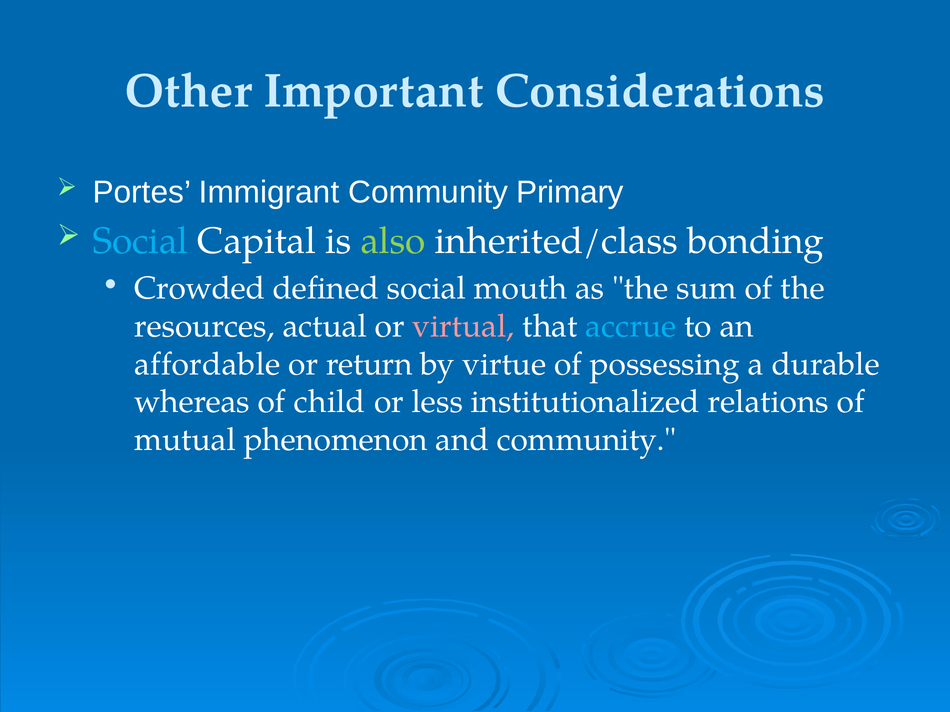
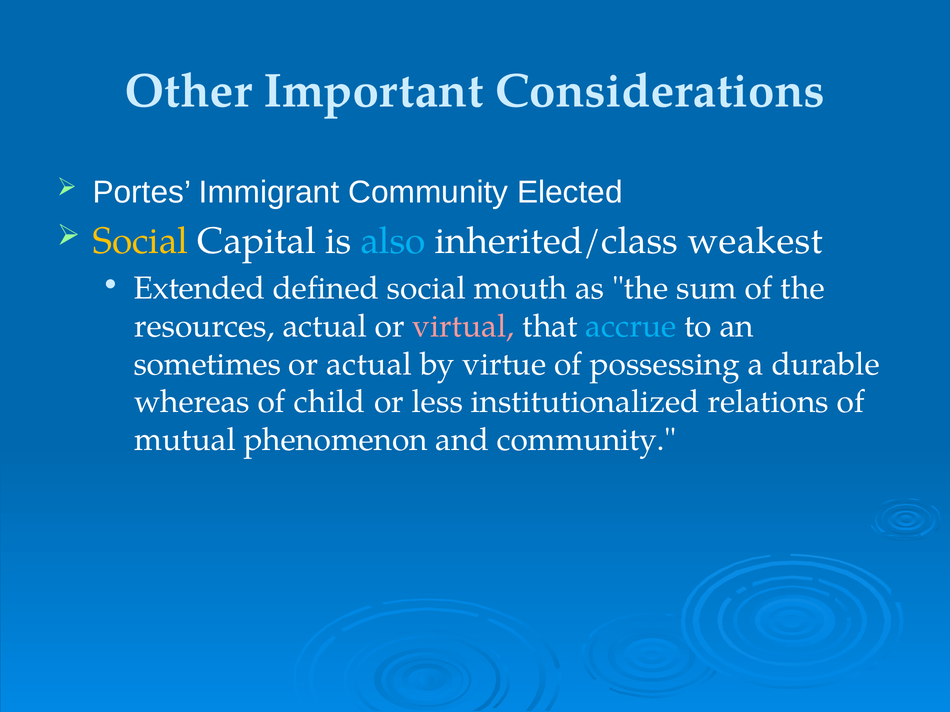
Primary: Primary -> Elected
Social at (140, 241) colour: light blue -> yellow
also colour: light green -> light blue
bonding: bonding -> weakest
Crowded: Crowded -> Extended
affordable: affordable -> sometimes
or return: return -> actual
